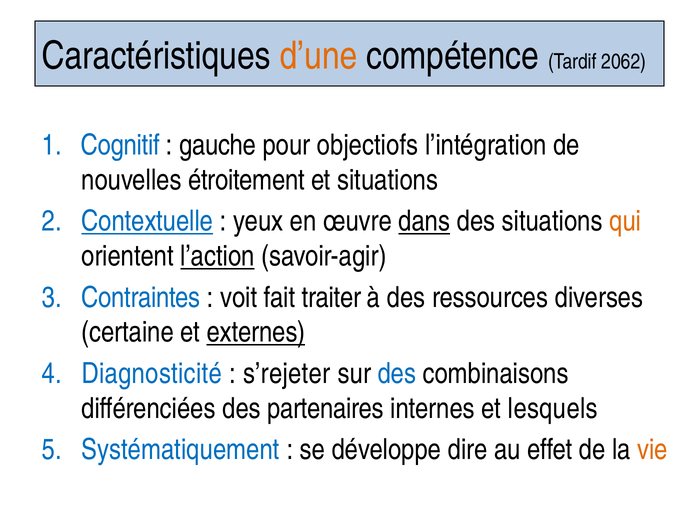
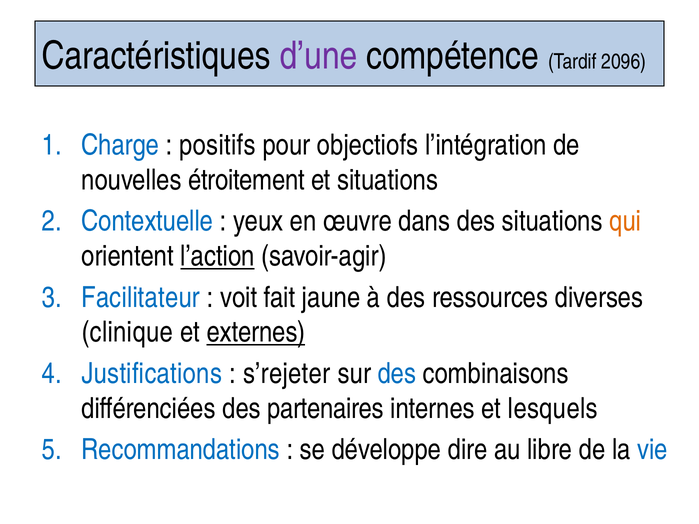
d’une colour: orange -> purple
2062: 2062 -> 2096
Cognitif: Cognitif -> Charge
gauche: gauche -> positifs
Contextuelle underline: present -> none
dans underline: present -> none
Contraintes: Contraintes -> Facilitateur
traiter: traiter -> jaune
certaine: certaine -> clinique
Diagnosticité: Diagnosticité -> Justifications
Systématiquement: Systématiquement -> Recommandations
effet: effet -> libre
vie colour: orange -> blue
